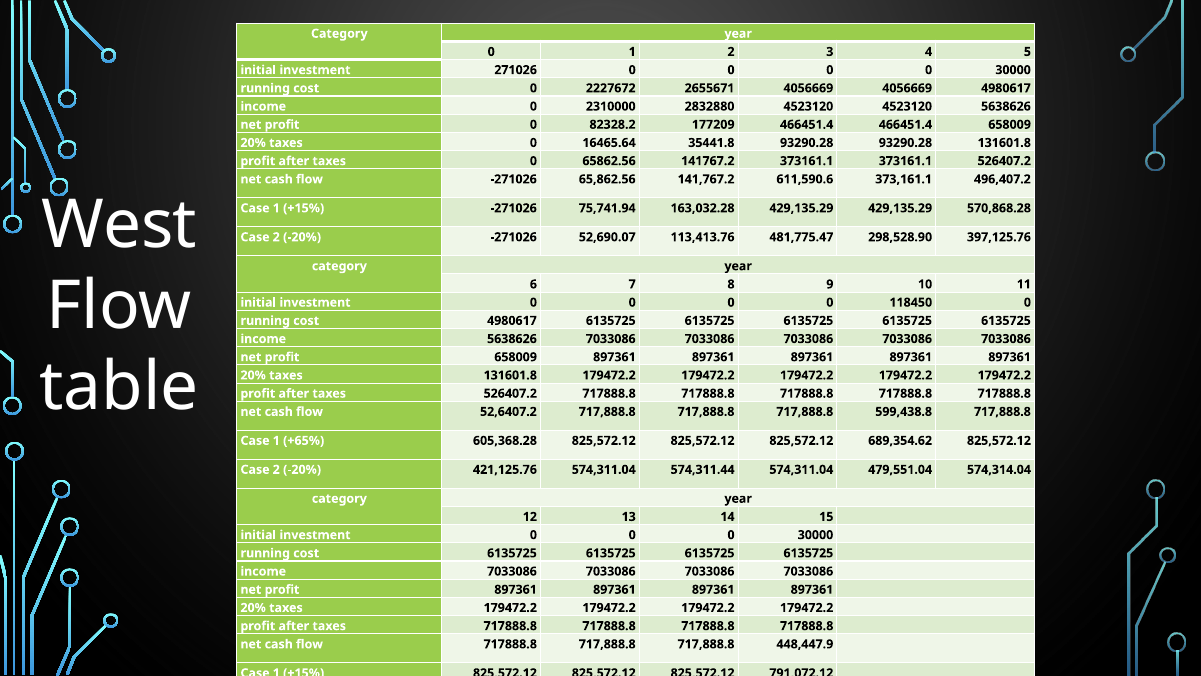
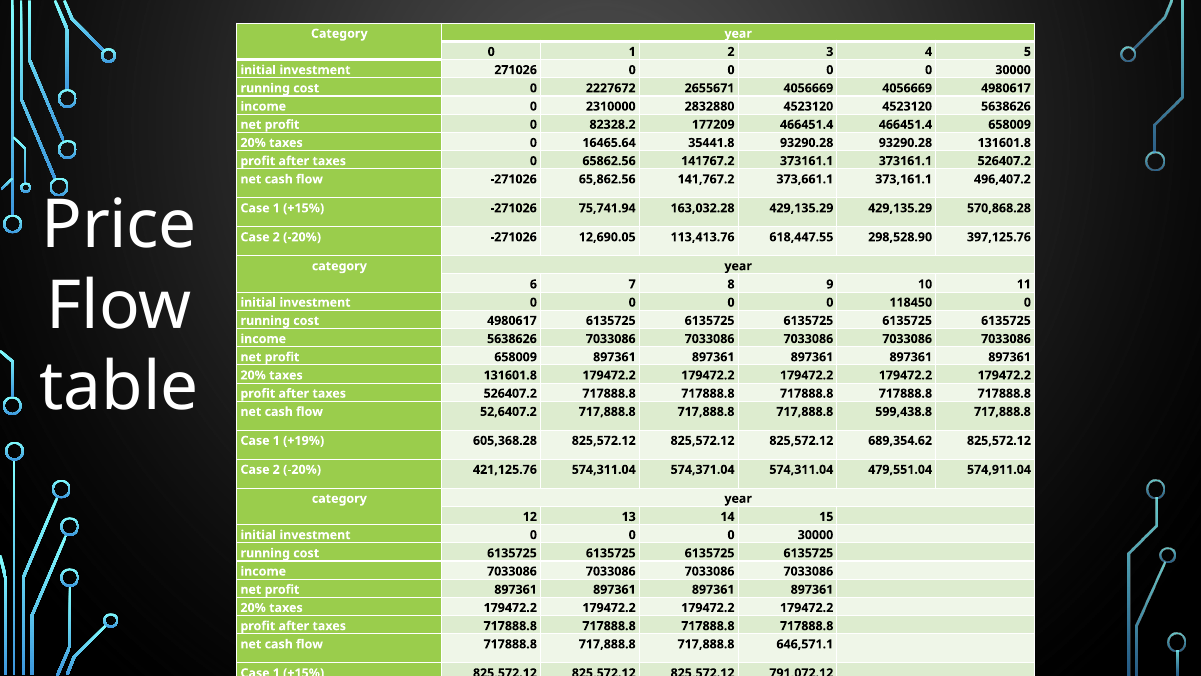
611,590.6: 611,590.6 -> 373,661.1
West: West -> Price
52,690.07: 52,690.07 -> 12,690.05
481,775.47: 481,775.47 -> 618,447.55
+65%: +65% -> +19%
574,311.44: 574,311.44 -> 574,371.04
574,314.04: 574,314.04 -> 574,911.04
448,447.9: 448,447.9 -> 646,571.1
